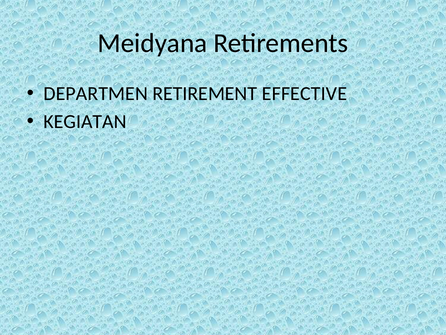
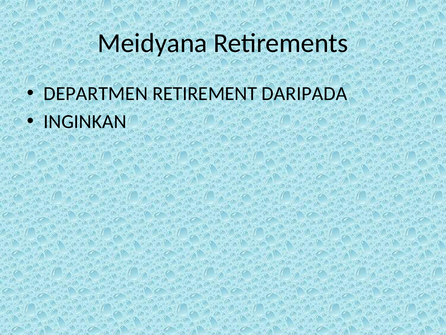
EFFECTIVE: EFFECTIVE -> DARIPADA
KEGIATAN: KEGIATAN -> INGINKAN
